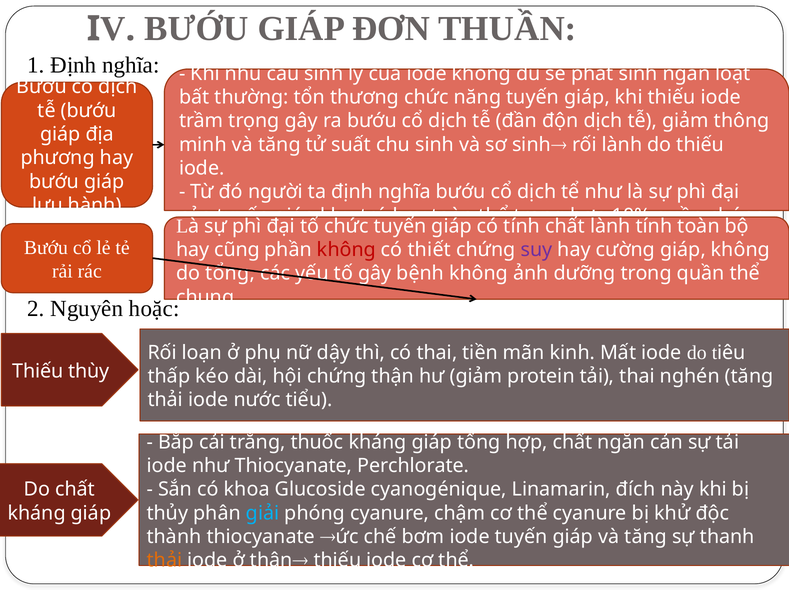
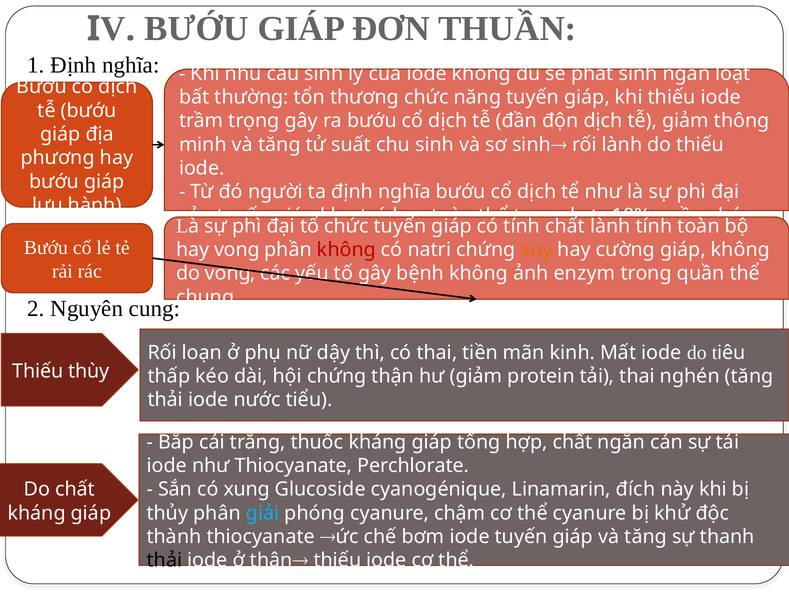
hay cũng: cũng -> vong
thiết: thiết -> natri
suy colour: purple -> orange
do tổng: tổng -> vong
dưỡng: dưỡng -> enzym
hoặc: hoặc -> cung
khoa: khoa -> xung
thải at (164, 560) colour: orange -> black
